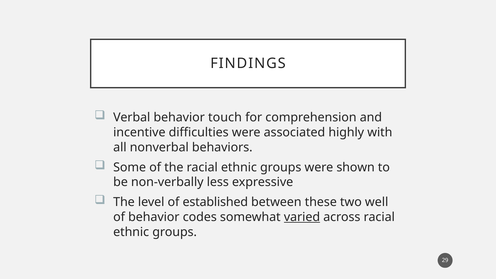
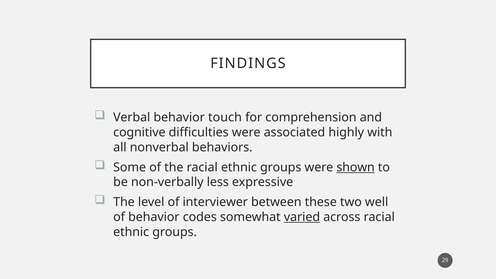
incentive: incentive -> cognitive
shown underline: none -> present
established: established -> interviewer
